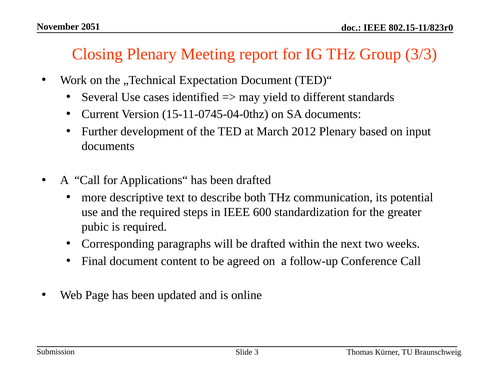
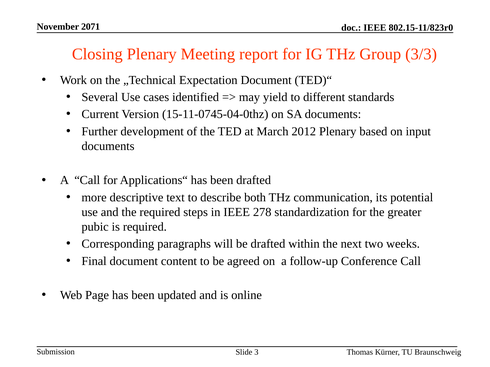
2051: 2051 -> 2071
600: 600 -> 278
